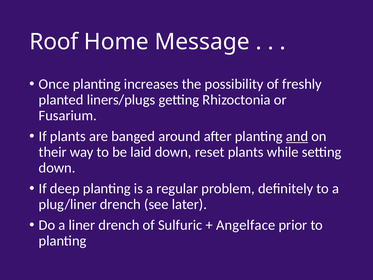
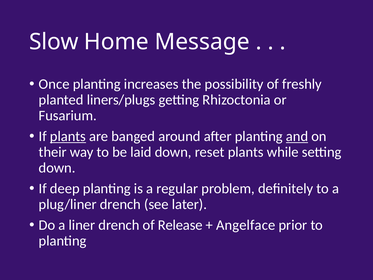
Roof: Roof -> Slow
plants at (68, 136) underline: none -> present
Sulfuric: Sulfuric -> Release
